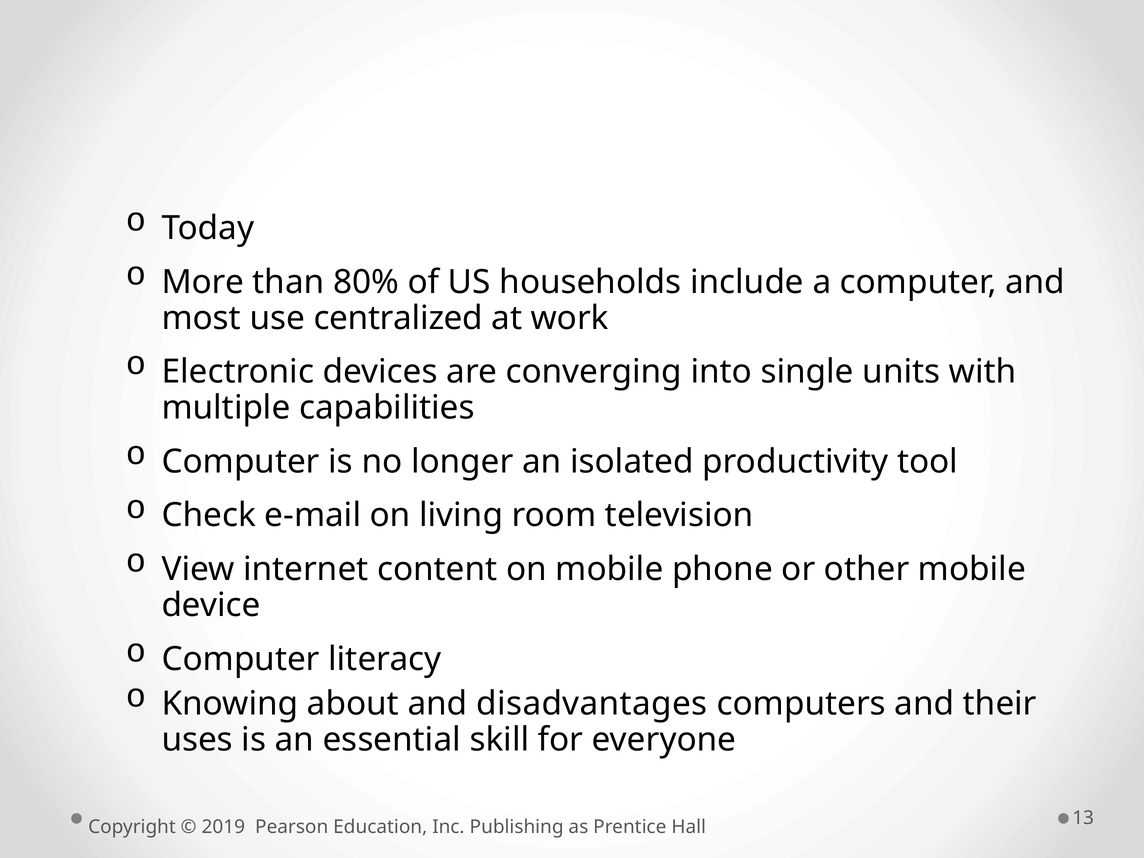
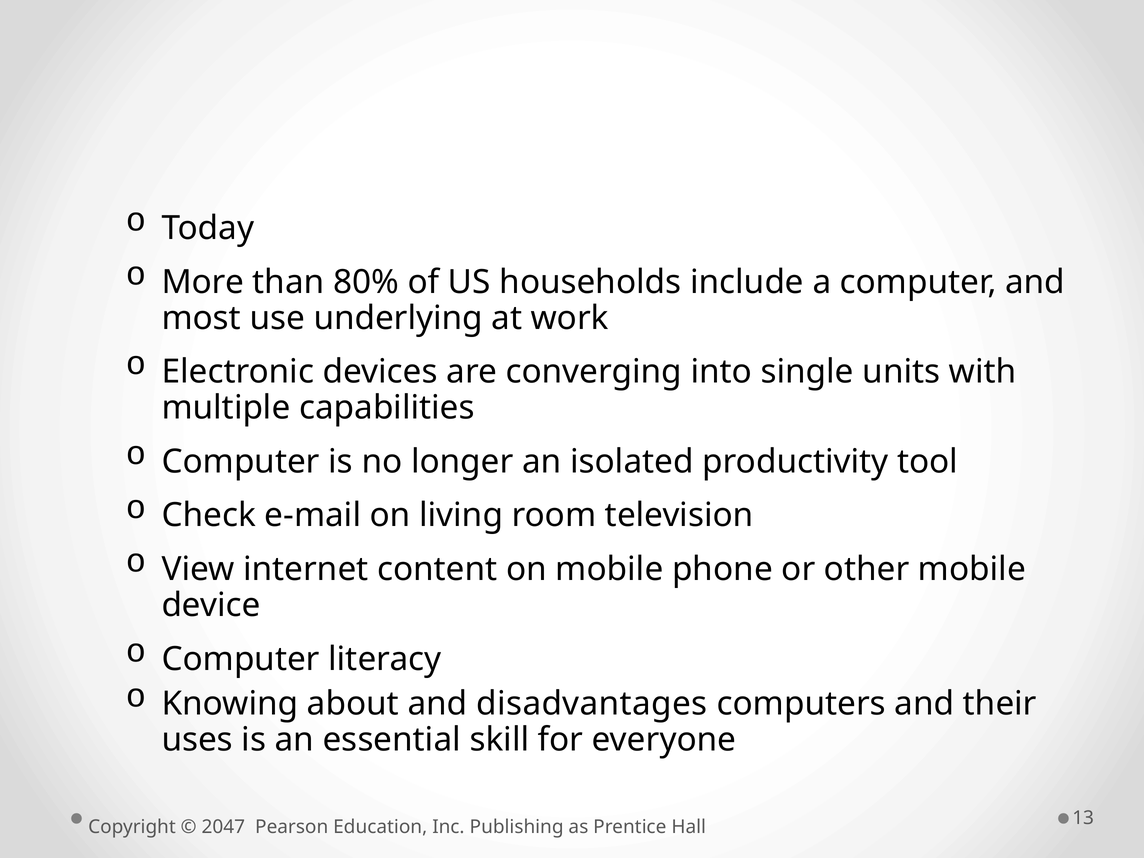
centralized: centralized -> underlying
2019: 2019 -> 2047
